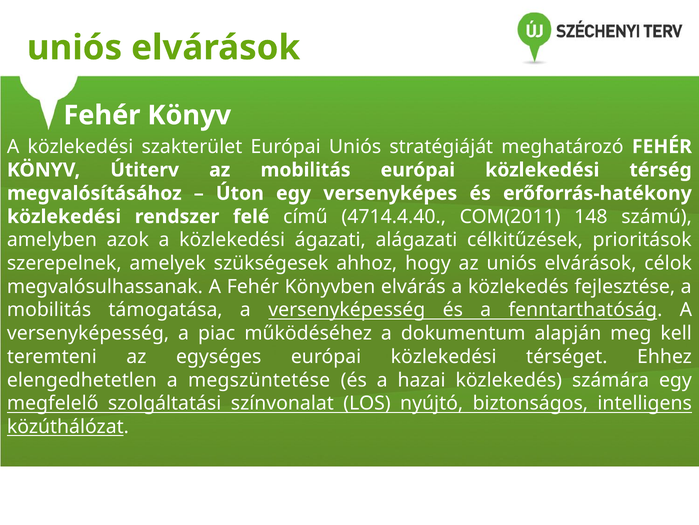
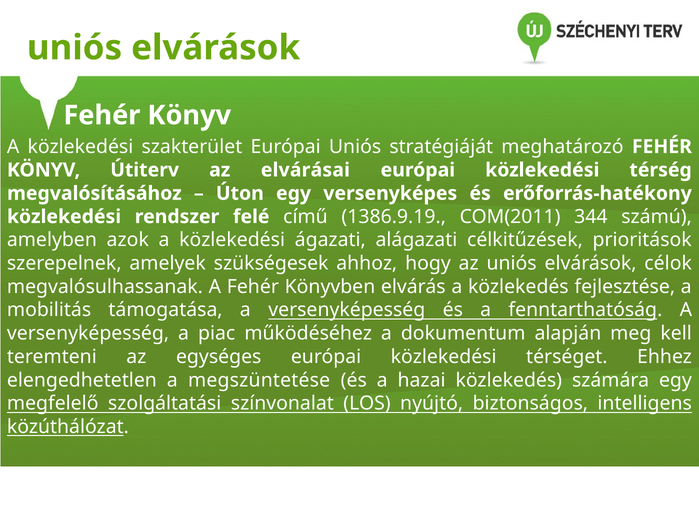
az mobilitás: mobilitás -> elvárásai
4714.4.40: 4714.4.40 -> 1386.9.19
148: 148 -> 344
